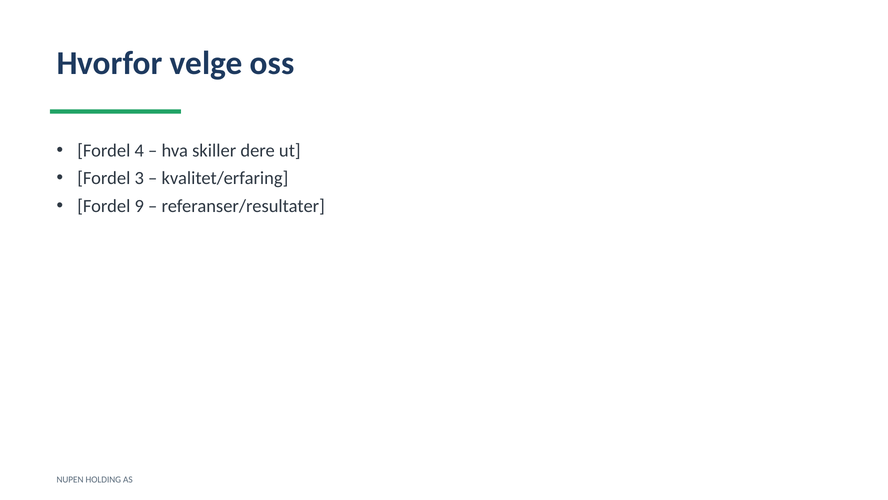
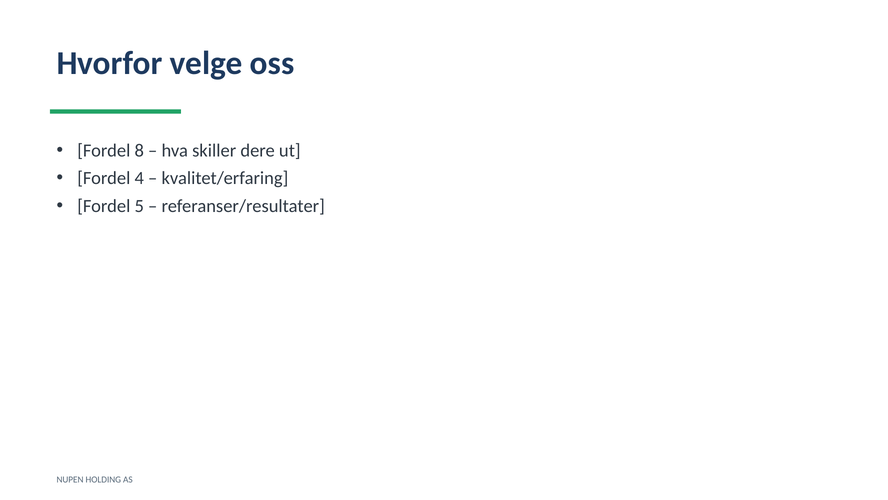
4: 4 -> 8
3: 3 -> 4
9: 9 -> 5
